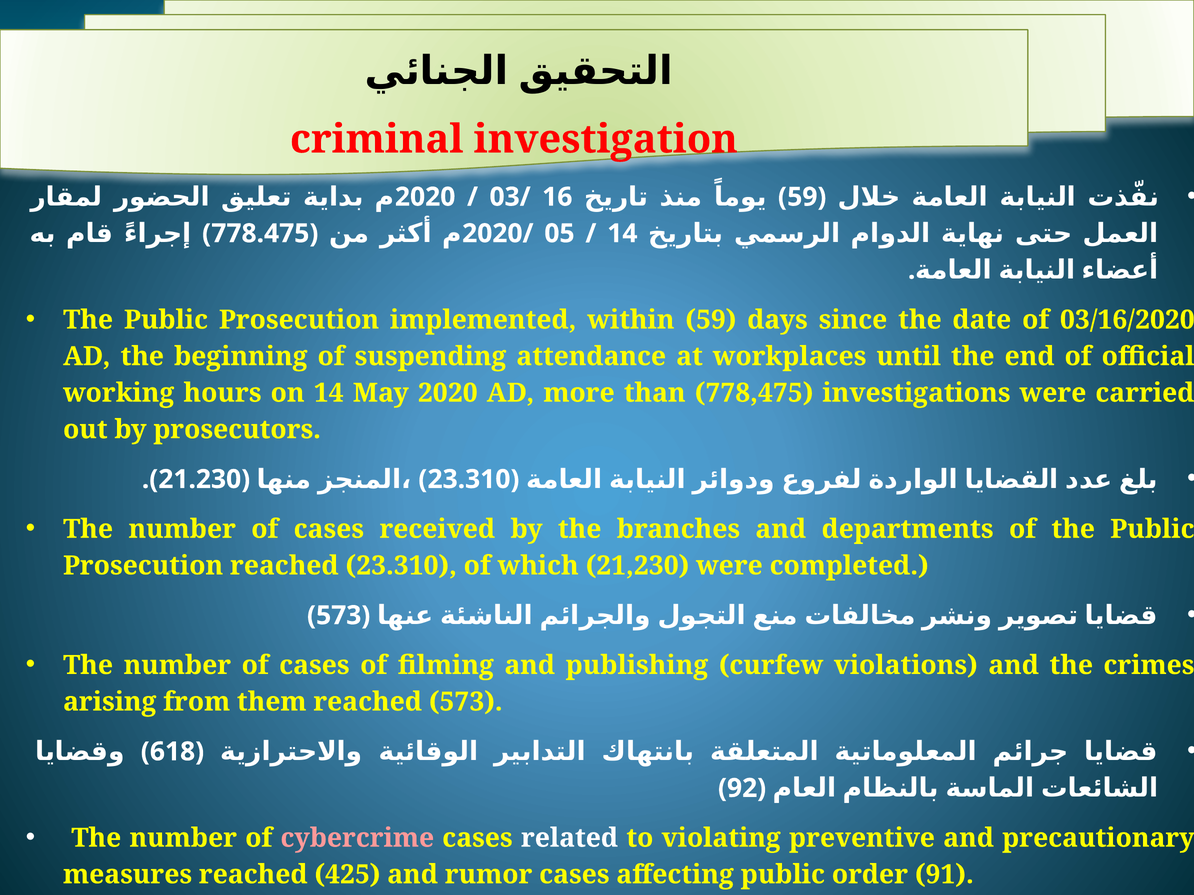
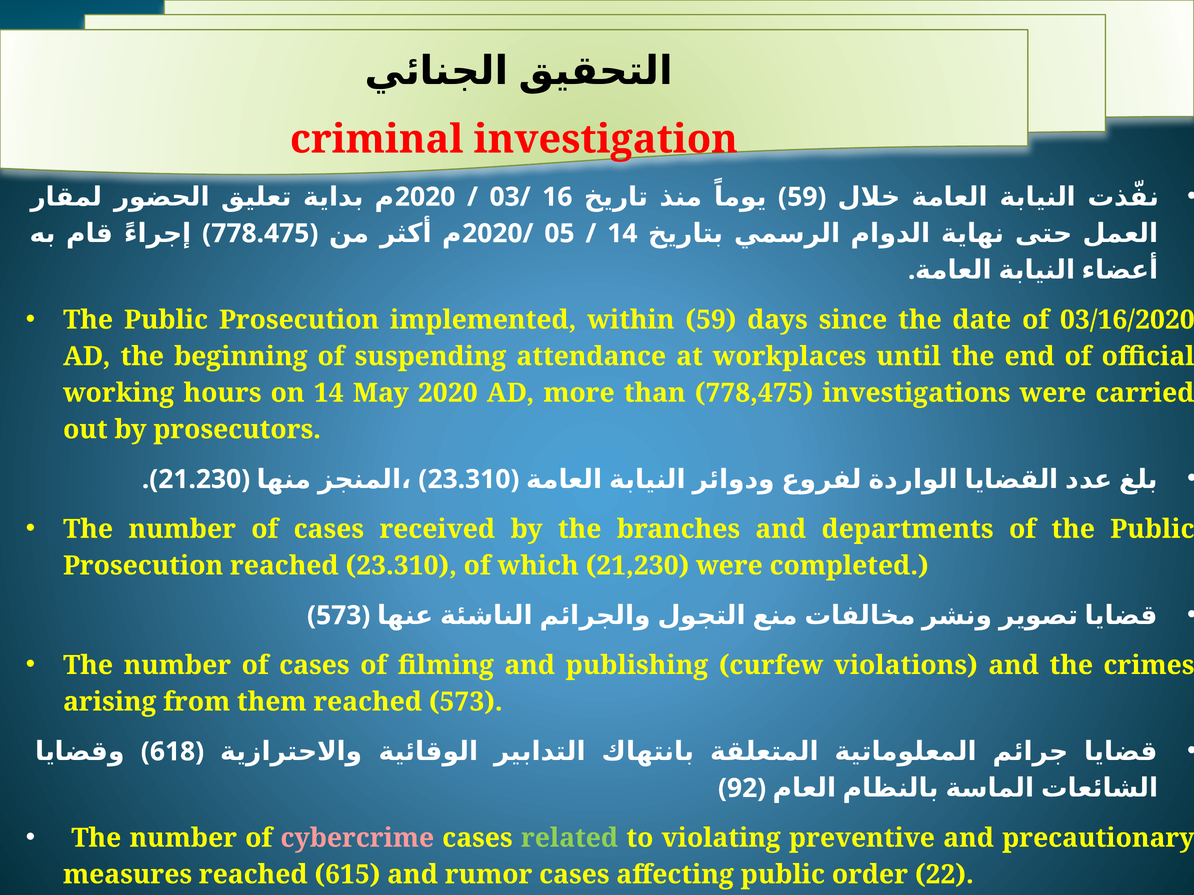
related colour: white -> light green
425: 425 -> 615
91: 91 -> 22
